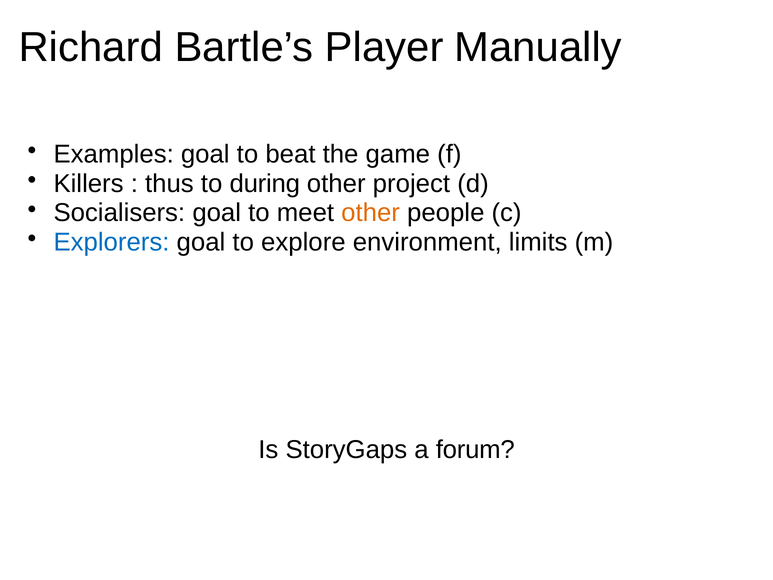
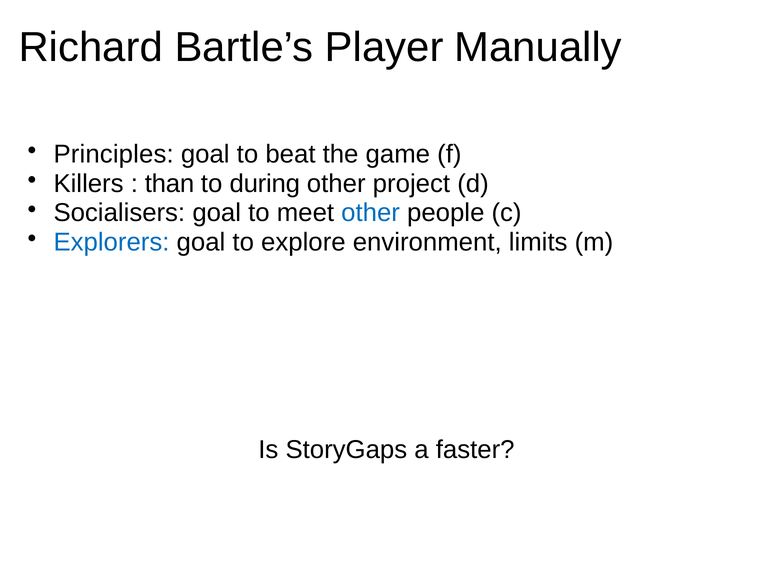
Examples: Examples -> Principles
thus: thus -> than
other at (371, 213) colour: orange -> blue
forum: forum -> faster
